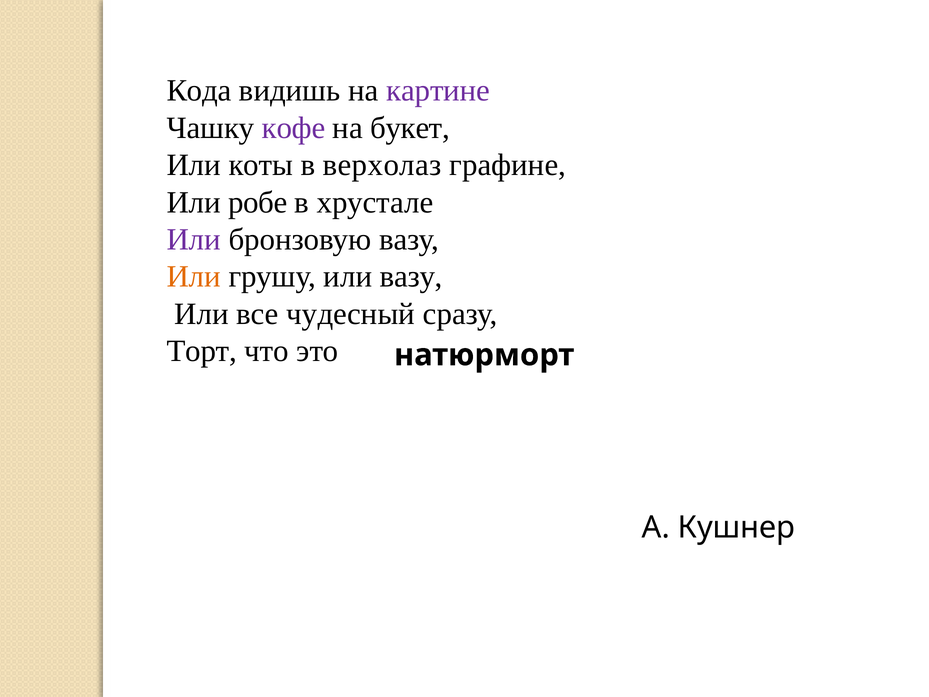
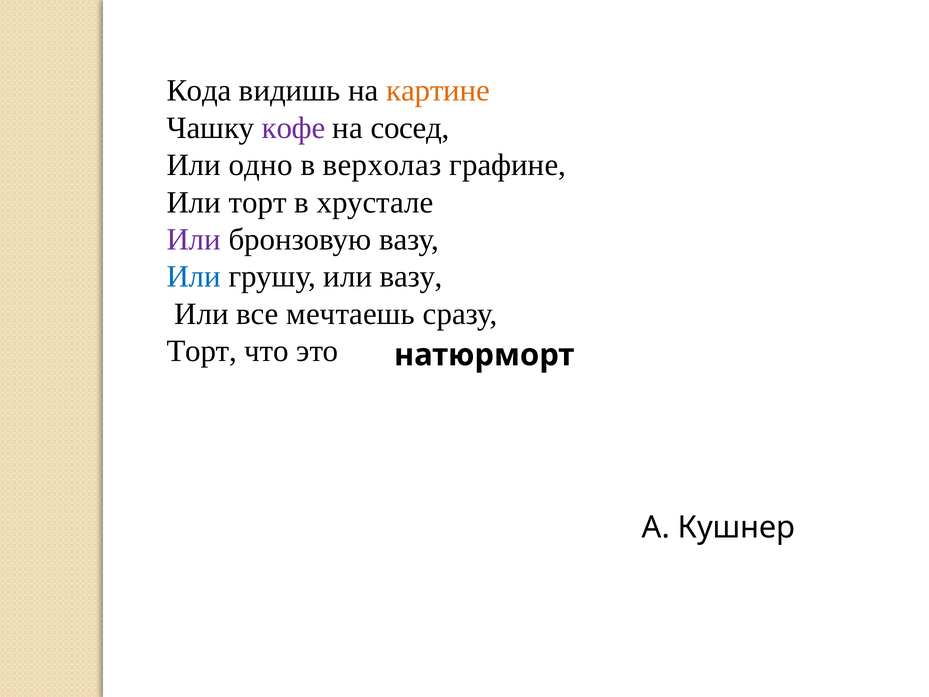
картине colour: purple -> orange
букет: букет -> сосед
коты: коты -> одно
Или робе: робе -> торт
Или at (194, 277) colour: orange -> blue
чудесный: чудесный -> мечтаешь
